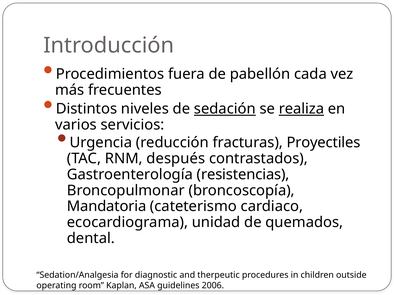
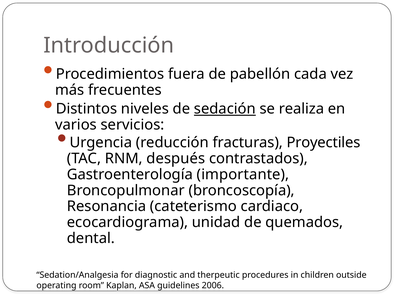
realiza underline: present -> none
resistencias: resistencias -> importante
Mandatoria: Mandatoria -> Resonancia
